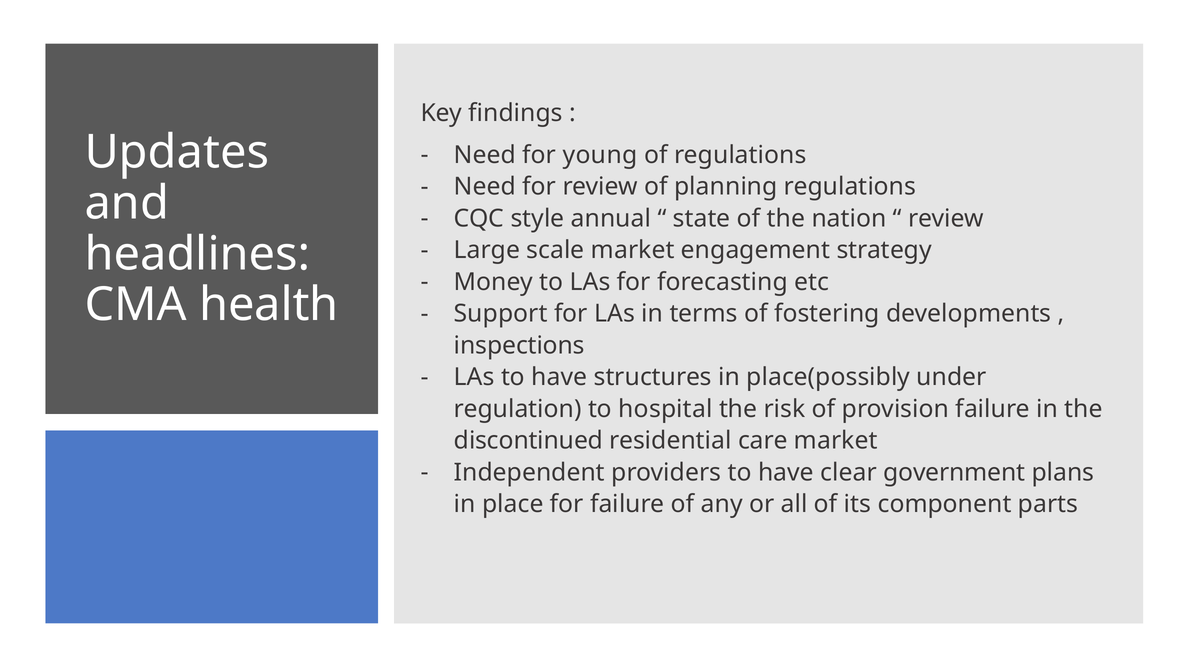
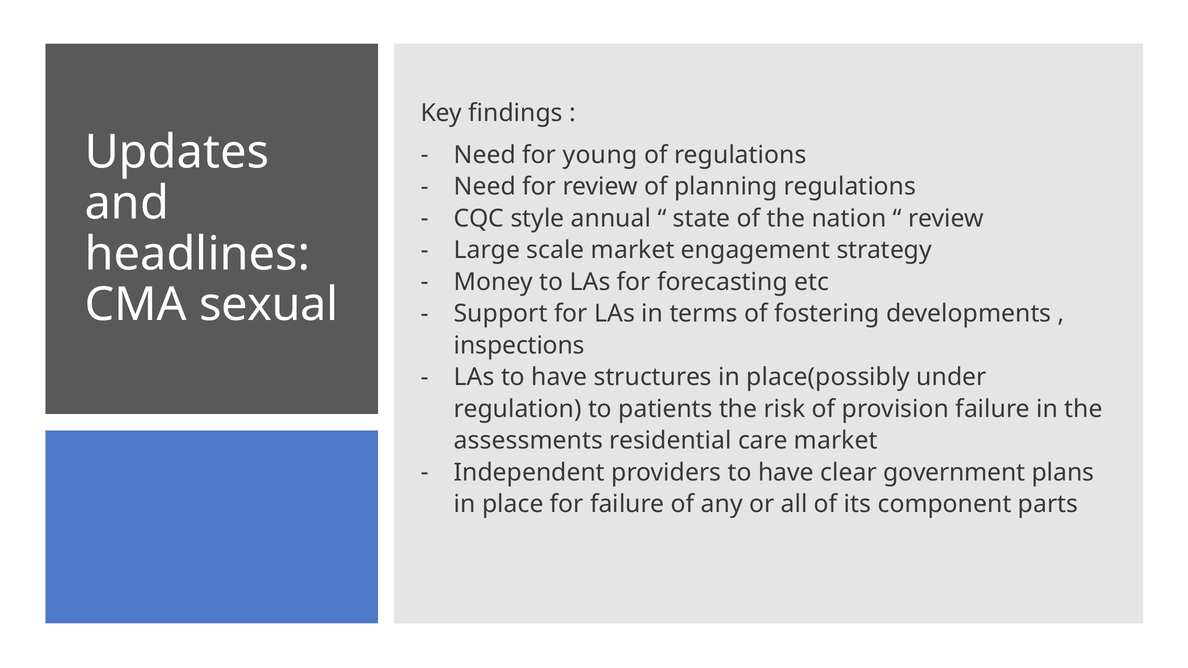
health: health -> sexual
hospital: hospital -> patients
discontinued: discontinued -> assessments
